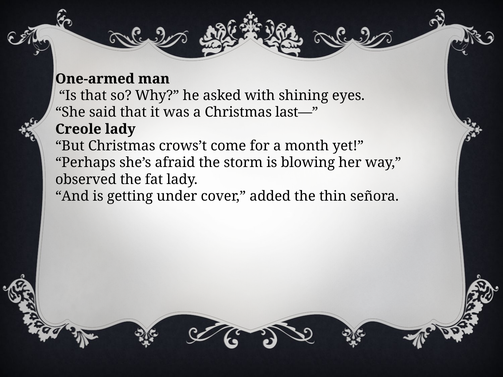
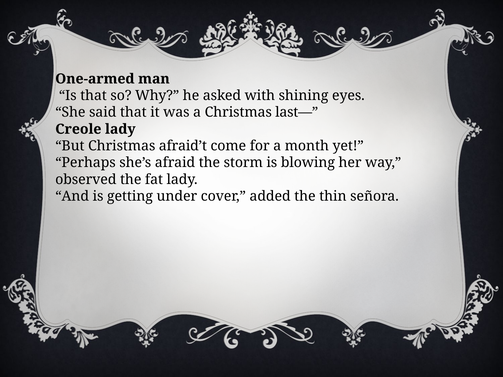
crows’t: crows’t -> afraid’t
